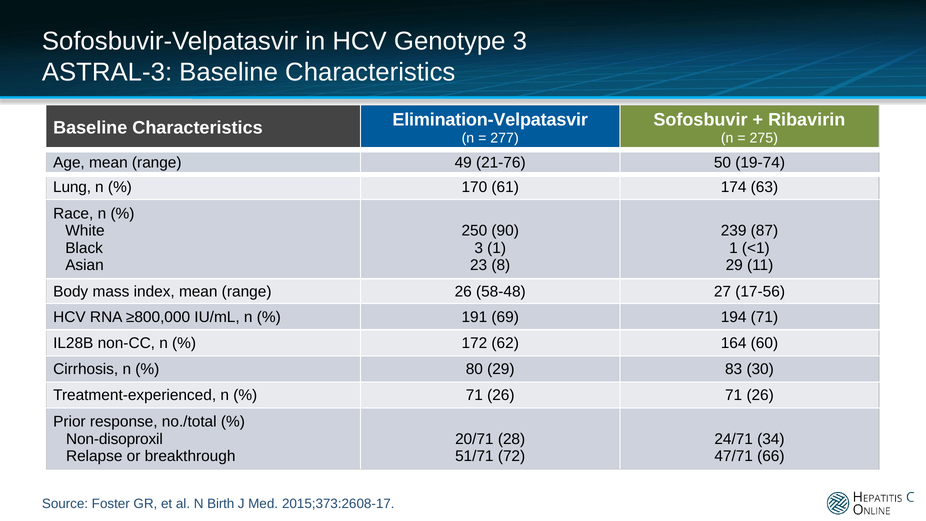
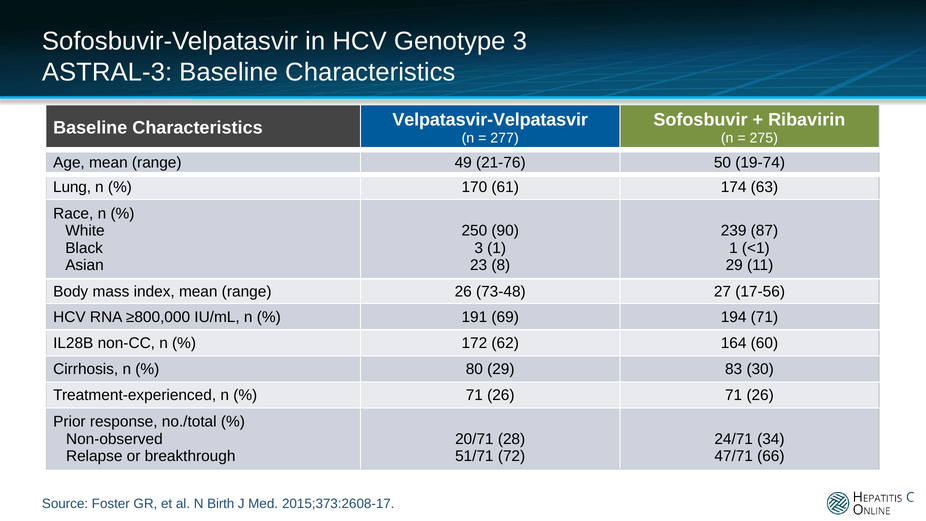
Elimination-Velpatasvir: Elimination-Velpatasvir -> Velpatasvir-Velpatasvir
58-48: 58-48 -> 73-48
Non-disoproxil: Non-disoproxil -> Non-observed
